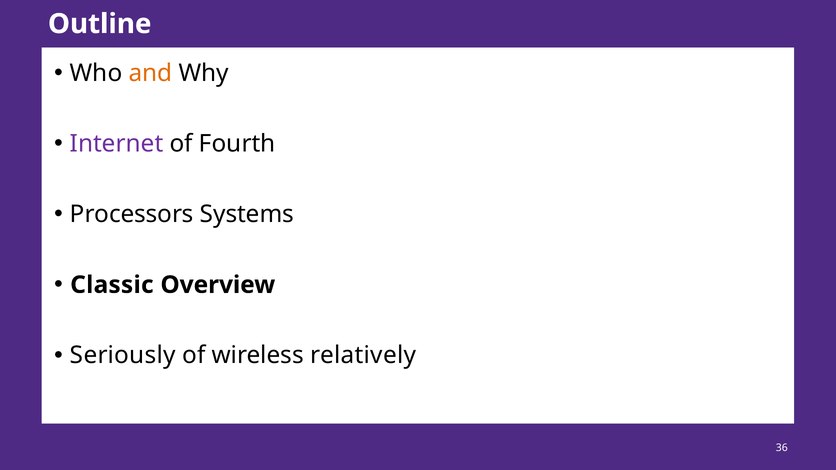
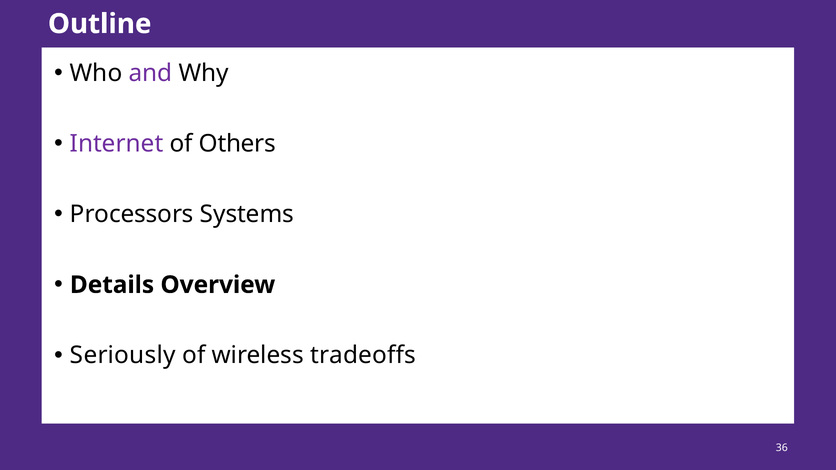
and colour: orange -> purple
Fourth: Fourth -> Others
Classic: Classic -> Details
relatively: relatively -> tradeoffs
